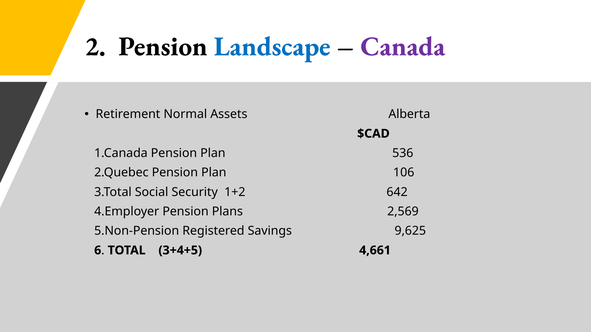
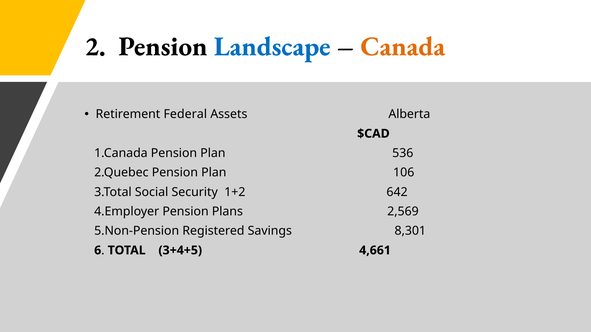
Canada colour: purple -> orange
Normal: Normal -> Federal
9,625: 9,625 -> 8,301
